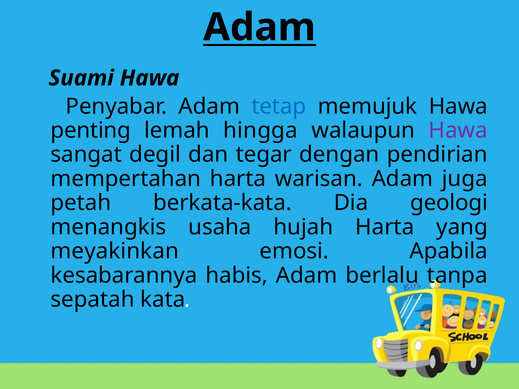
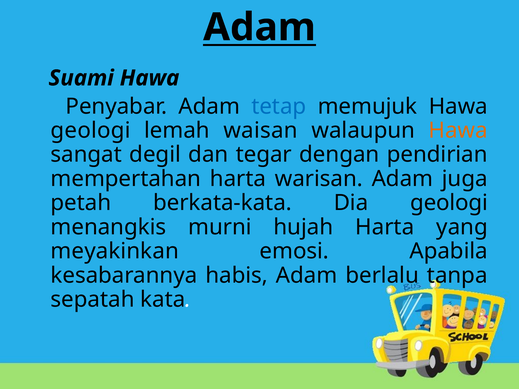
penting at (91, 131): penting -> geologi
hingga: hingga -> waisan
Hawa at (458, 131) colour: purple -> orange
usaha: usaha -> murni
